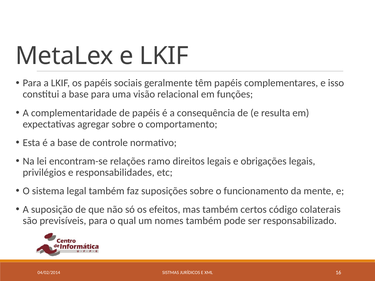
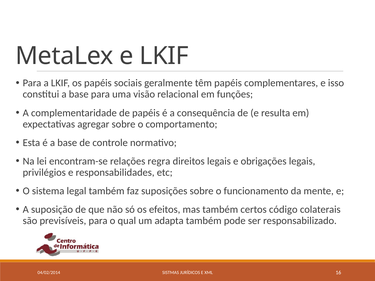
ramo: ramo -> regra
nomes: nomes -> adapta
